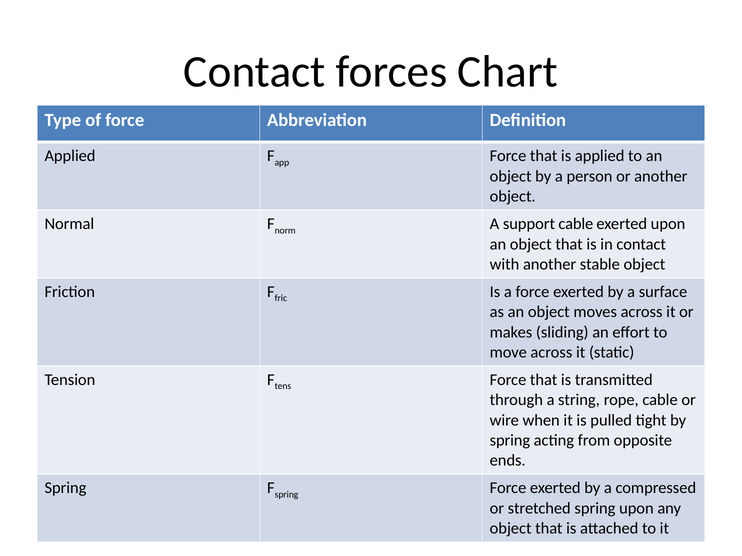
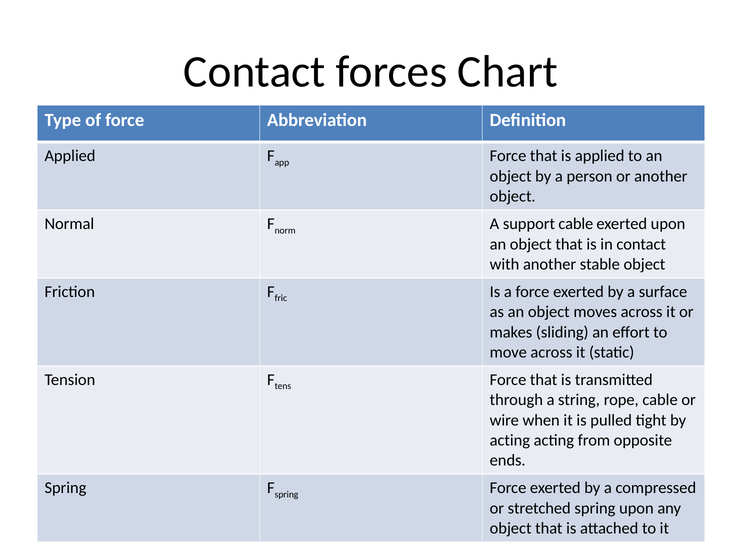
spring at (510, 441): spring -> acting
